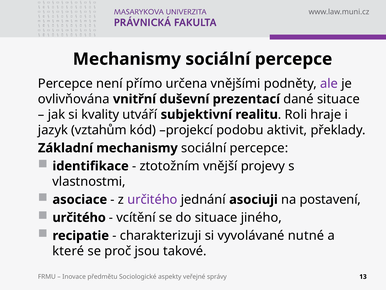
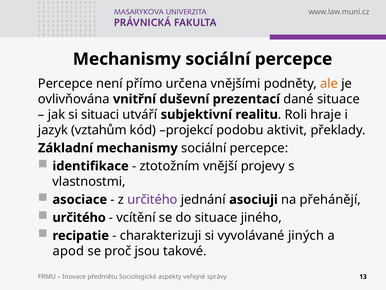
ale colour: purple -> orange
kvality: kvality -> situaci
postavení: postavení -> přehánějí
nutné: nutné -> jiných
které: které -> apod
